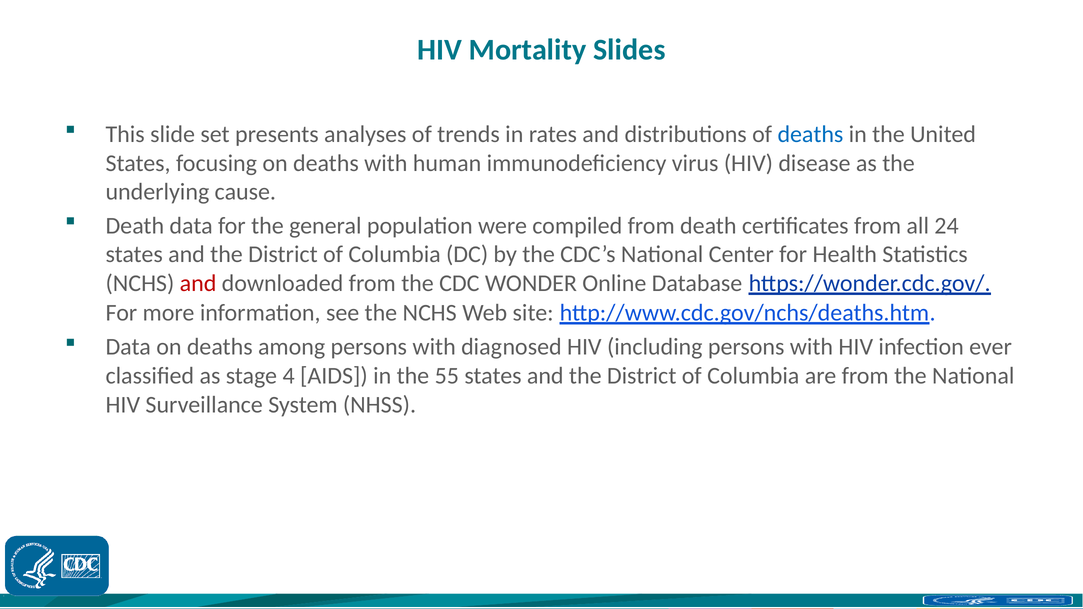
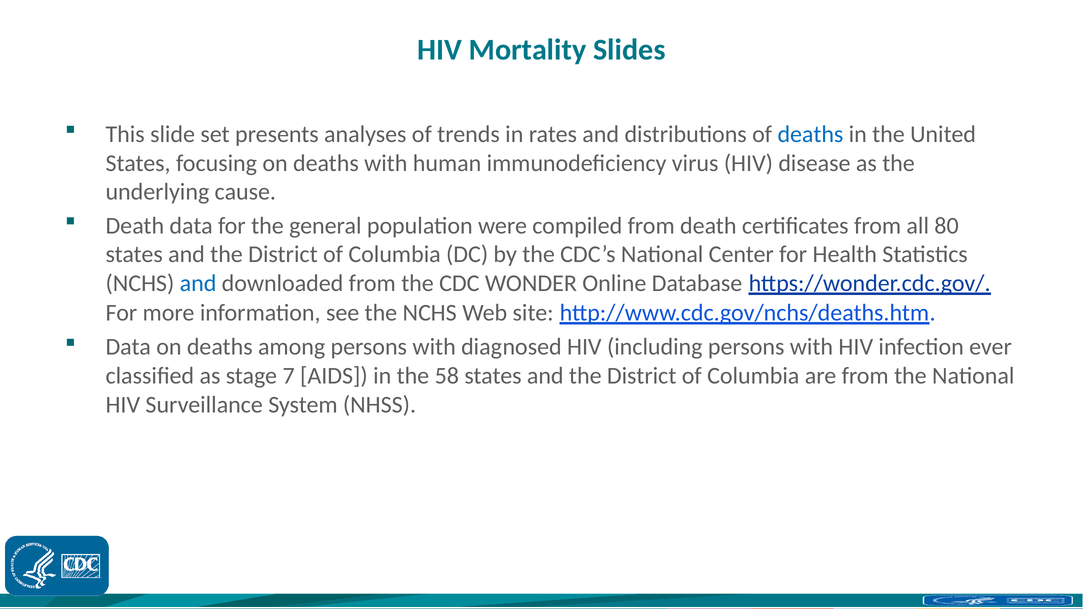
24: 24 -> 80
and at (198, 283) colour: red -> blue
4: 4 -> 7
55: 55 -> 58
